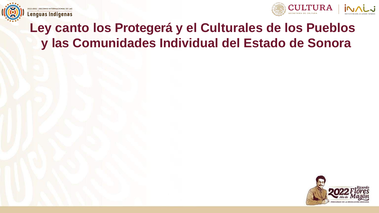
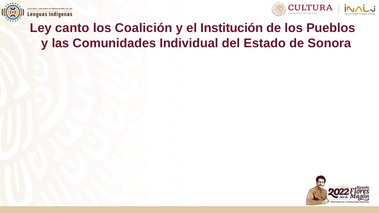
Protegerá: Protegerá -> Coalición
Culturales: Culturales -> Institución
